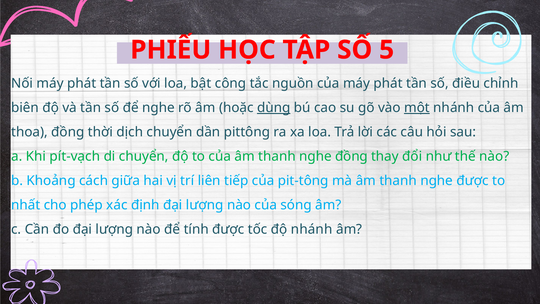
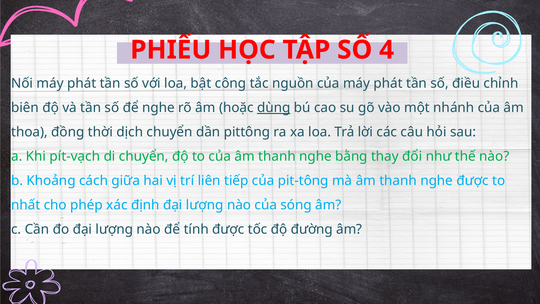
5: 5 -> 4
một underline: present -> none
nghe đồng: đồng -> bằng
độ nhánh: nhánh -> đường
